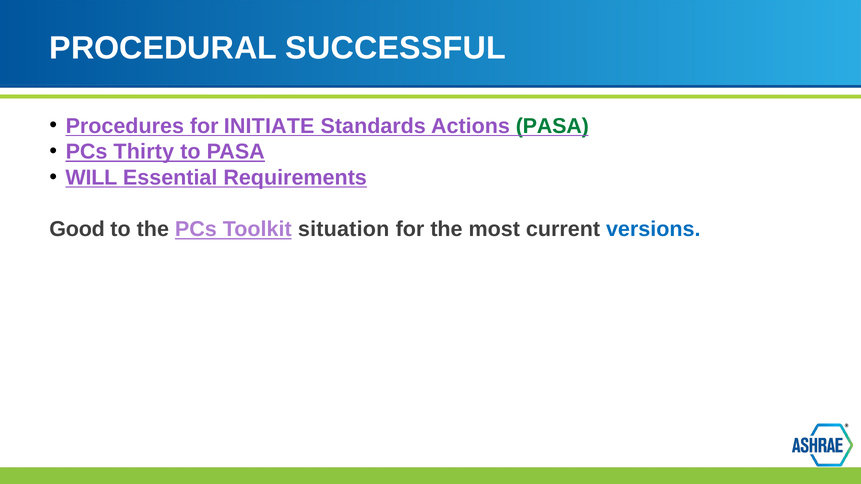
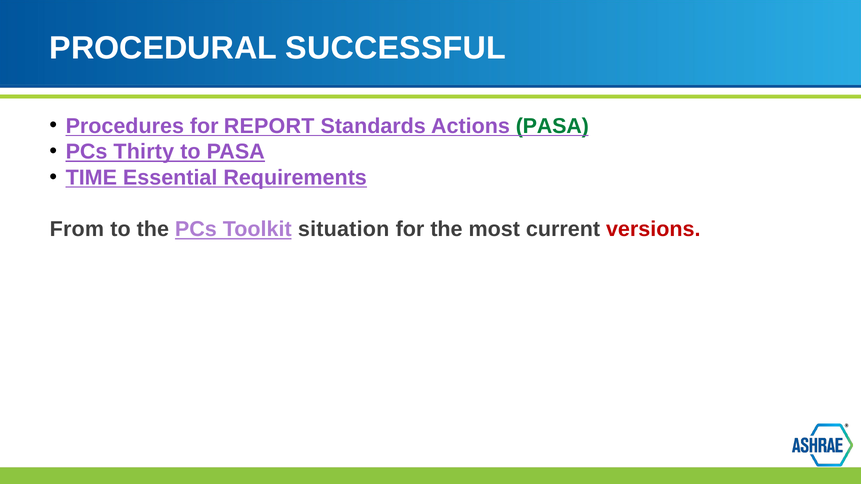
INITIATE: INITIATE -> REPORT
WILL: WILL -> TIME
Good: Good -> From
versions colour: blue -> red
